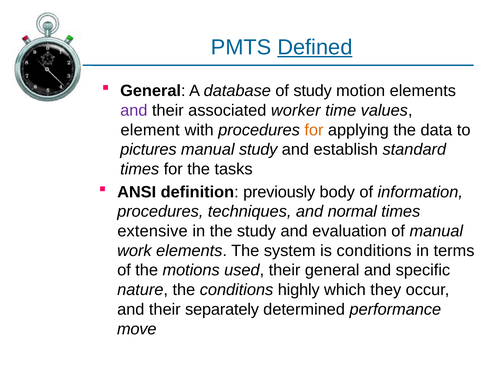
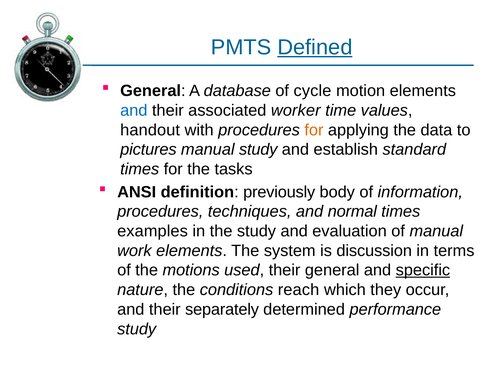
of study: study -> cycle
and at (134, 111) colour: purple -> blue
element: element -> handout
extensive: extensive -> examples
is conditions: conditions -> discussion
specific underline: none -> present
highly: highly -> reach
move at (137, 329): move -> study
